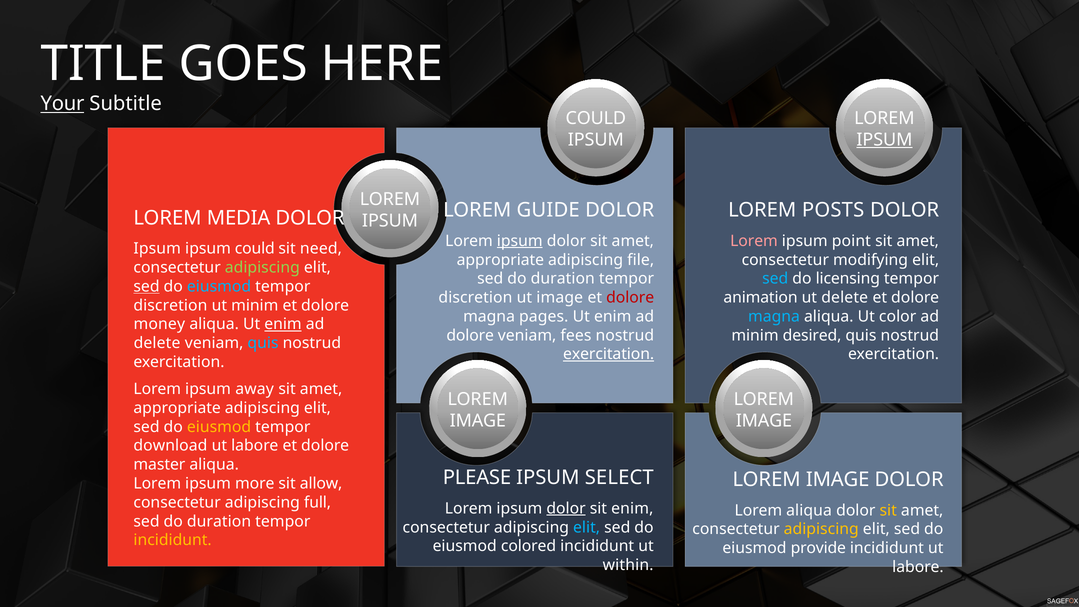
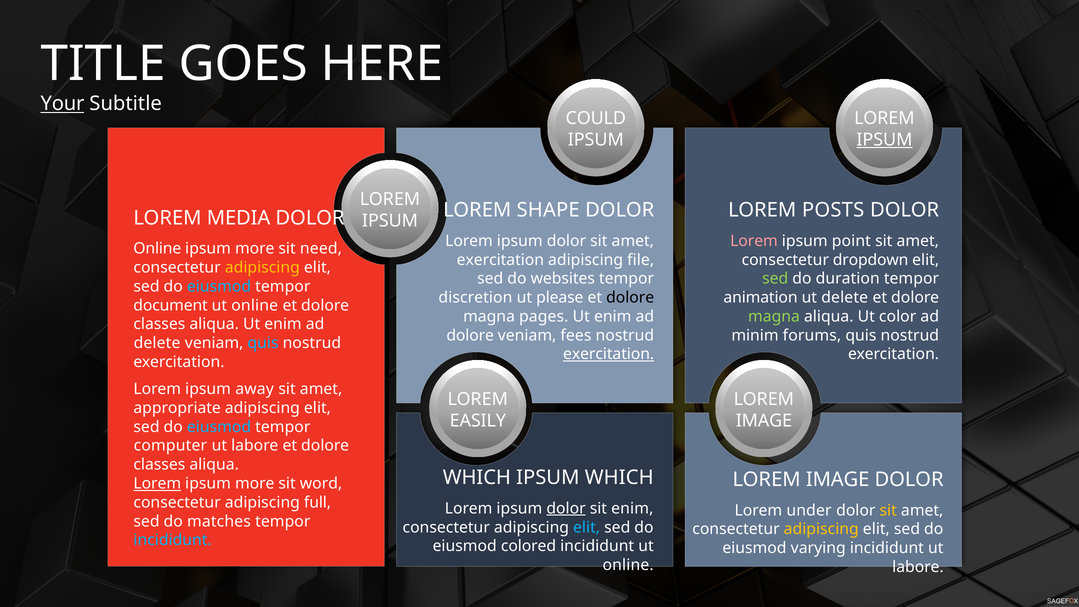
GUIDE: GUIDE -> SHAPE
ipsum at (520, 241) underline: present -> none
Ipsum at (157, 249): Ipsum -> Online
could at (255, 249): could -> more
appropriate at (500, 260): appropriate -> exercitation
modifying: modifying -> dropdown
adipiscing at (262, 268) colour: light green -> yellow
duration at (563, 279): duration -> websites
sed at (775, 279) colour: light blue -> light green
licensing: licensing -> duration
sed at (147, 286) underline: present -> none
ut image: image -> please
dolore at (630, 298) colour: red -> black
discretion at (170, 305): discretion -> document
minim at (255, 305): minim -> online
magna at (774, 316) colour: light blue -> light green
money at (159, 324): money -> classes
enim at (283, 324) underline: present -> none
desired: desired -> forums
IMAGE at (478, 421): IMAGE -> EASILY
eiusmod at (219, 427) colour: yellow -> light blue
download: download -> computer
master at (159, 465): master -> classes
PLEASE at (477, 478): PLEASE -> WHICH
IPSUM SELECT: SELECT -> WHICH
Lorem at (157, 483) underline: none -> present
allow: allow -> word
Lorem aliqua: aliqua -> under
duration at (219, 521): duration -> matches
incididunt at (173, 540) colour: yellow -> light blue
provide: provide -> varying
within at (628, 565): within -> online
